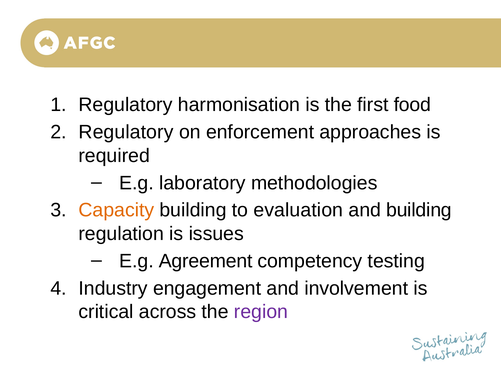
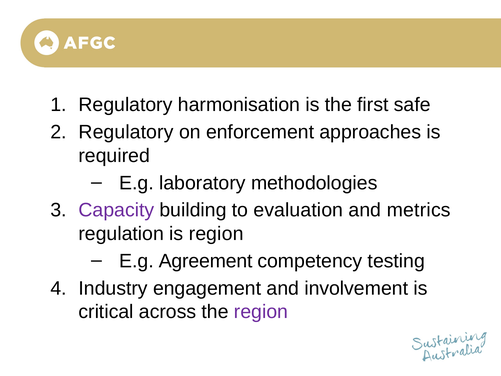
food: food -> safe
Capacity colour: orange -> purple
and building: building -> metrics
is issues: issues -> region
